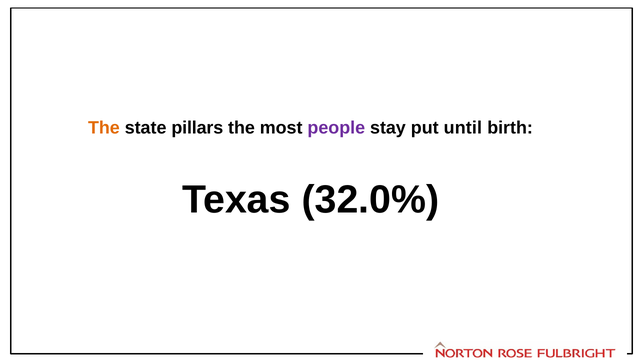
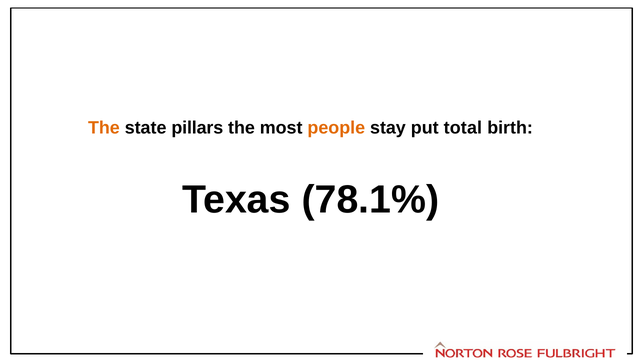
people colour: purple -> orange
until: until -> total
32.0%: 32.0% -> 78.1%
